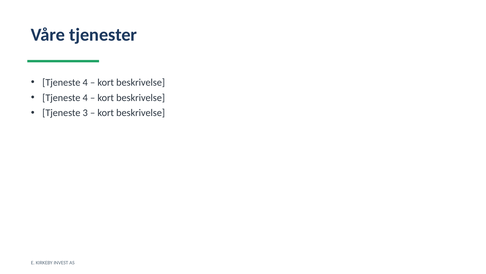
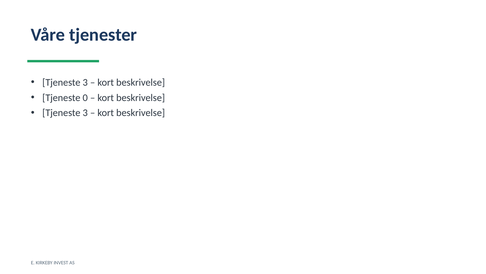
4 at (85, 82): 4 -> 3
4 at (85, 98): 4 -> 0
